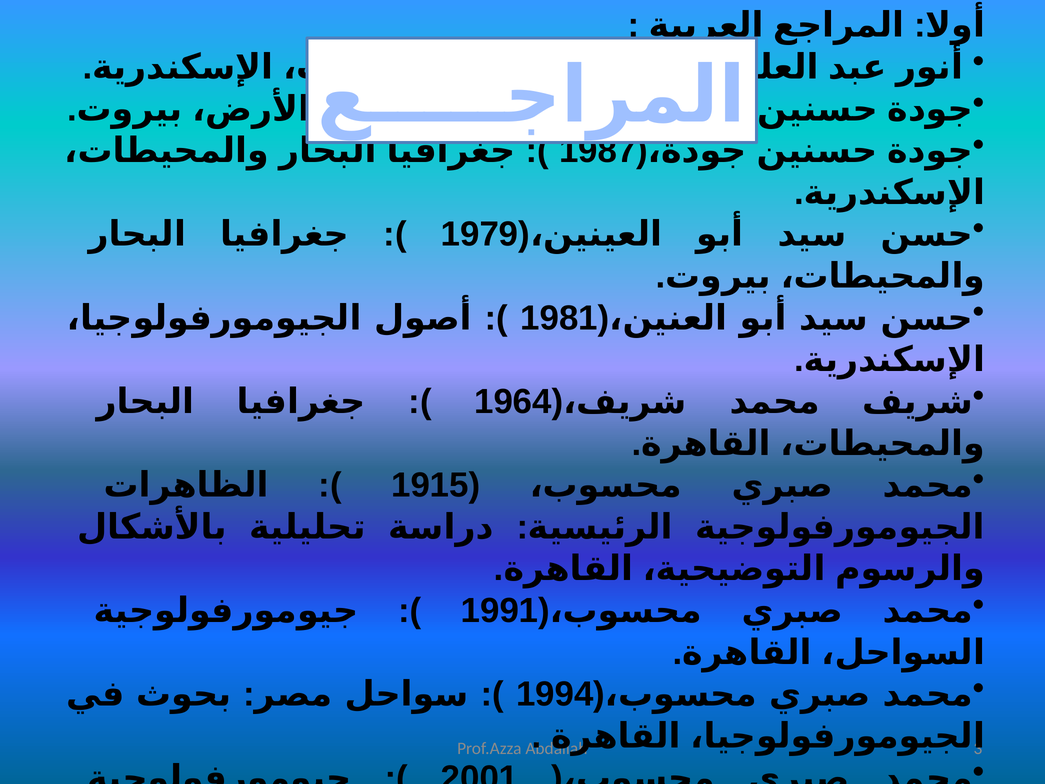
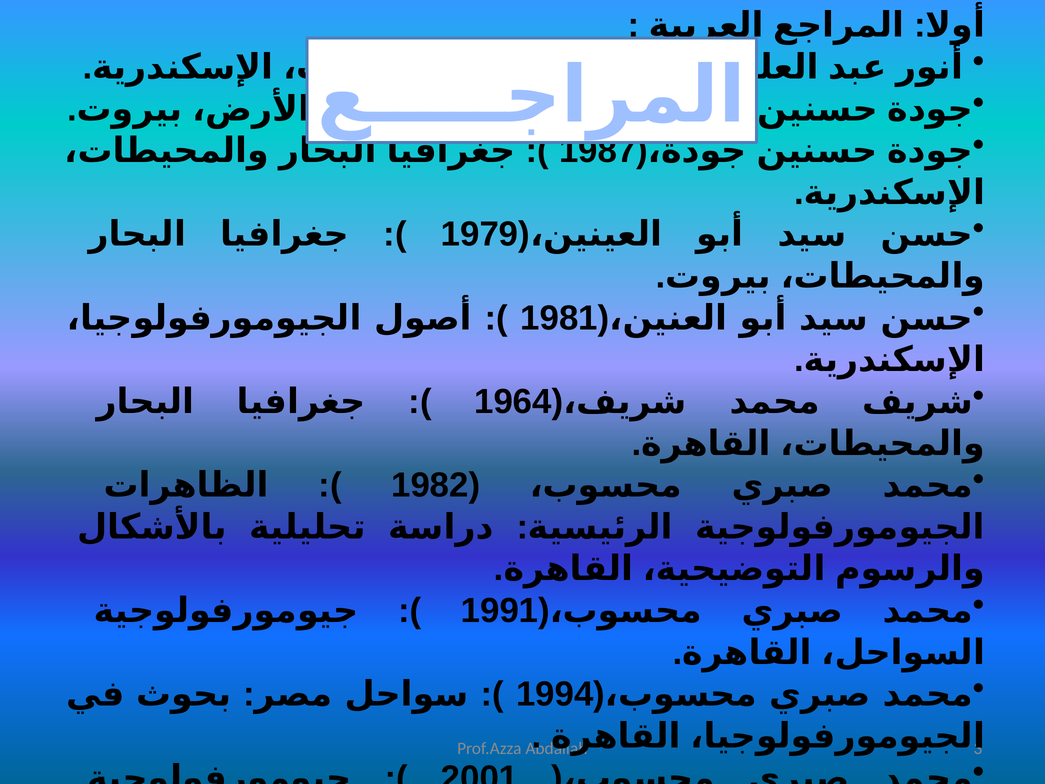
1915: 1915 -> 1982
